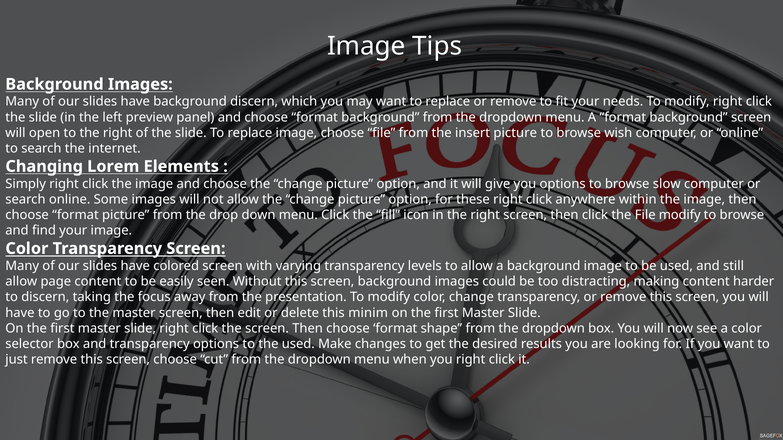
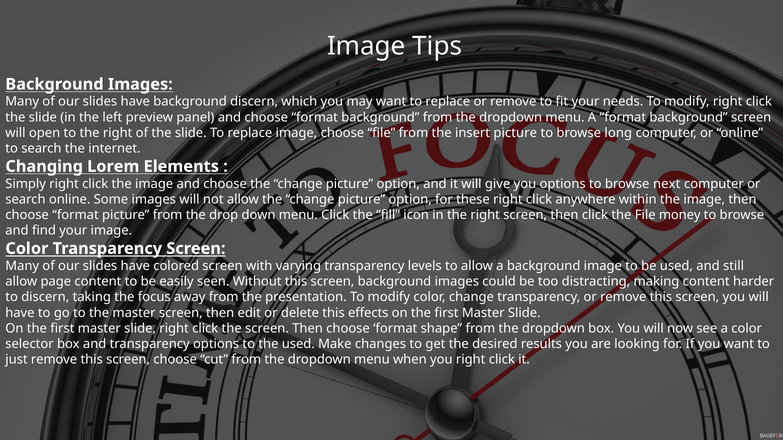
wish: wish -> long
slow: slow -> next
File modify: modify -> money
minim: minim -> effects
